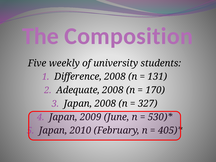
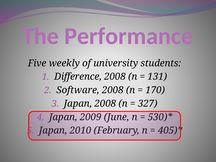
Composition: Composition -> Performance
Adequate: Adequate -> Software
